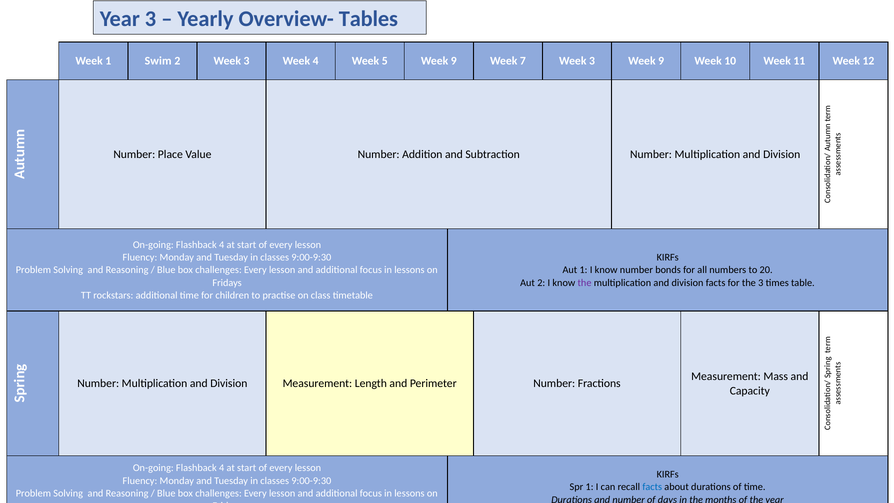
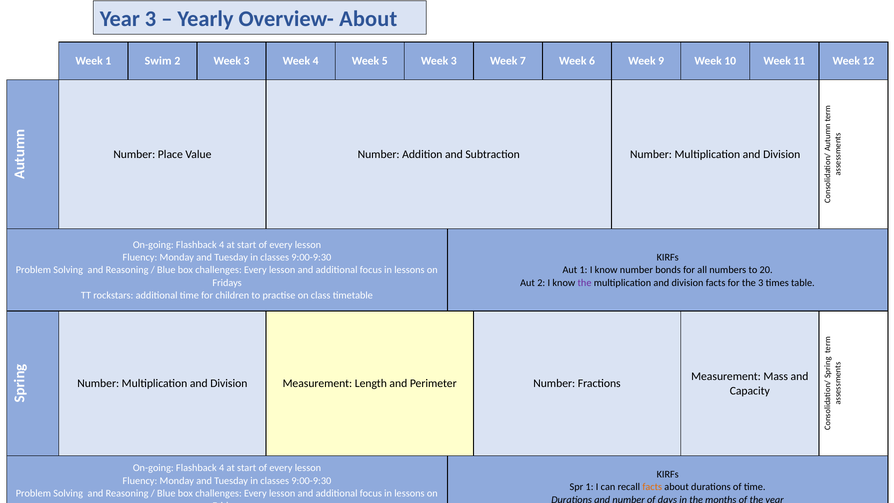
Overview- Tables: Tables -> About
5 Week 9: 9 -> 3
7 Week 3: 3 -> 6
facts at (652, 487) colour: blue -> orange
